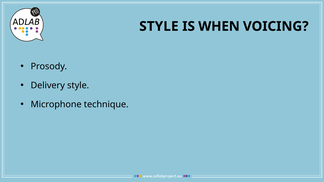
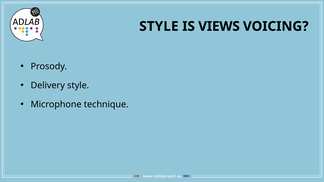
WHEN: WHEN -> VIEWS
